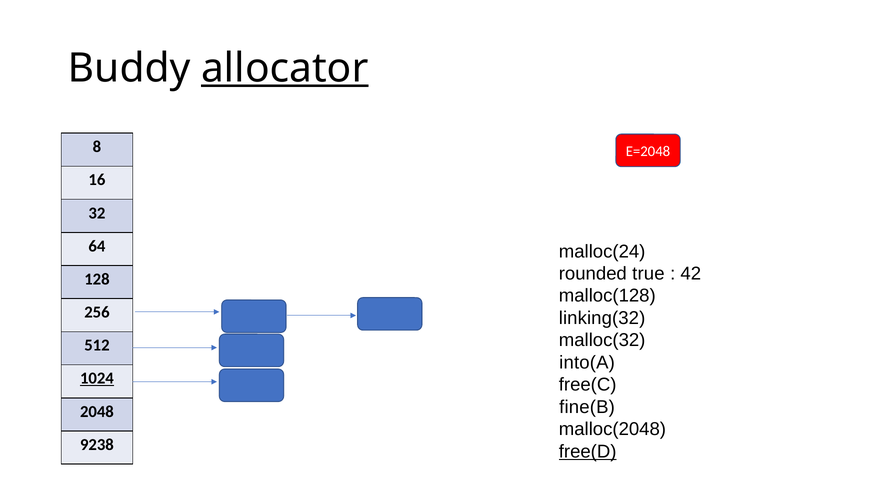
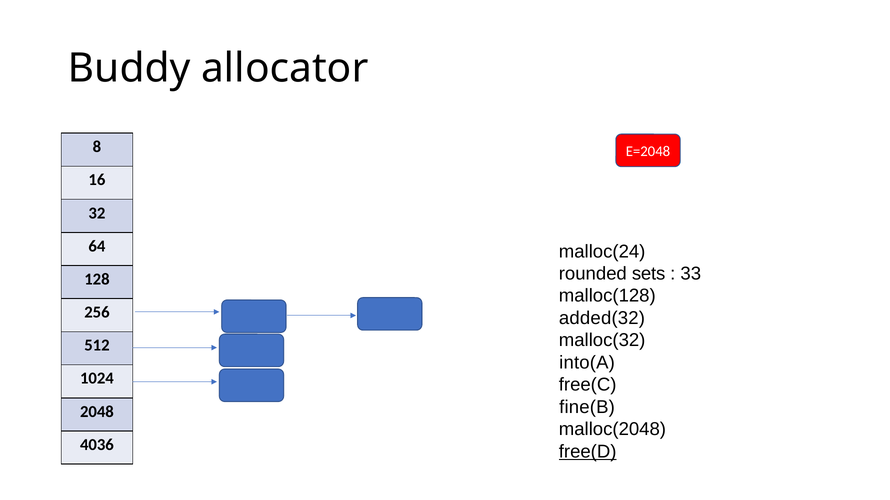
allocator underline: present -> none
true: true -> sets
42: 42 -> 33
linking(32: linking(32 -> added(32
1024 underline: present -> none
9238: 9238 -> 4036
